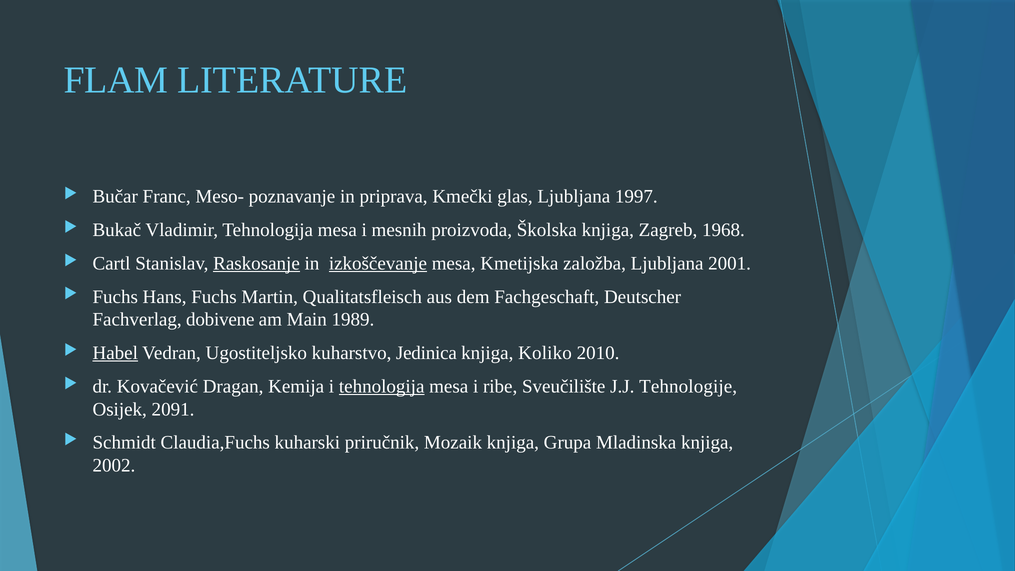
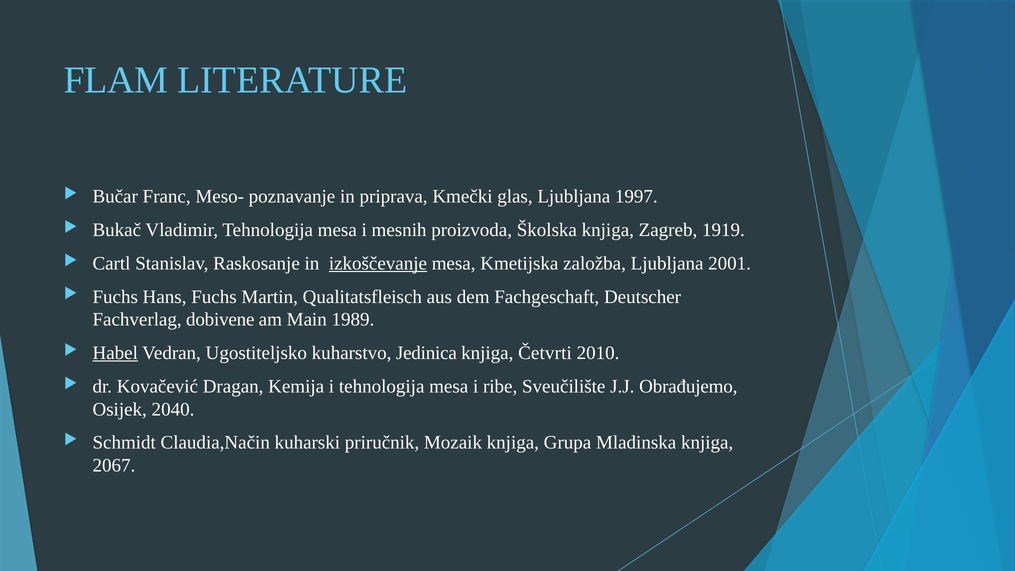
1968: 1968 -> 1919
Raskosanje underline: present -> none
Koliko: Koliko -> Četvrti
tehnologija at (382, 386) underline: present -> none
Tehnologije: Tehnologije -> Obrađujemo
2091: 2091 -> 2040
Claudia,Fuchs: Claudia,Fuchs -> Claudia,Način
2002: 2002 -> 2067
